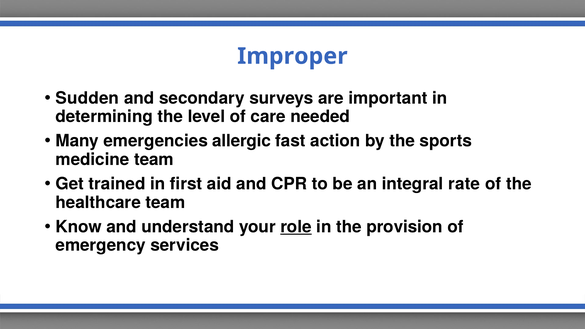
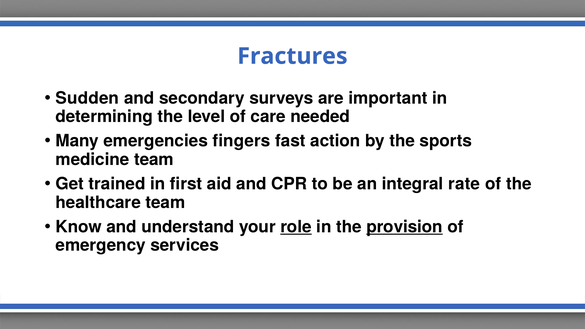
Improper: Improper -> Fractures
allergic: allergic -> fingers
provision underline: none -> present
